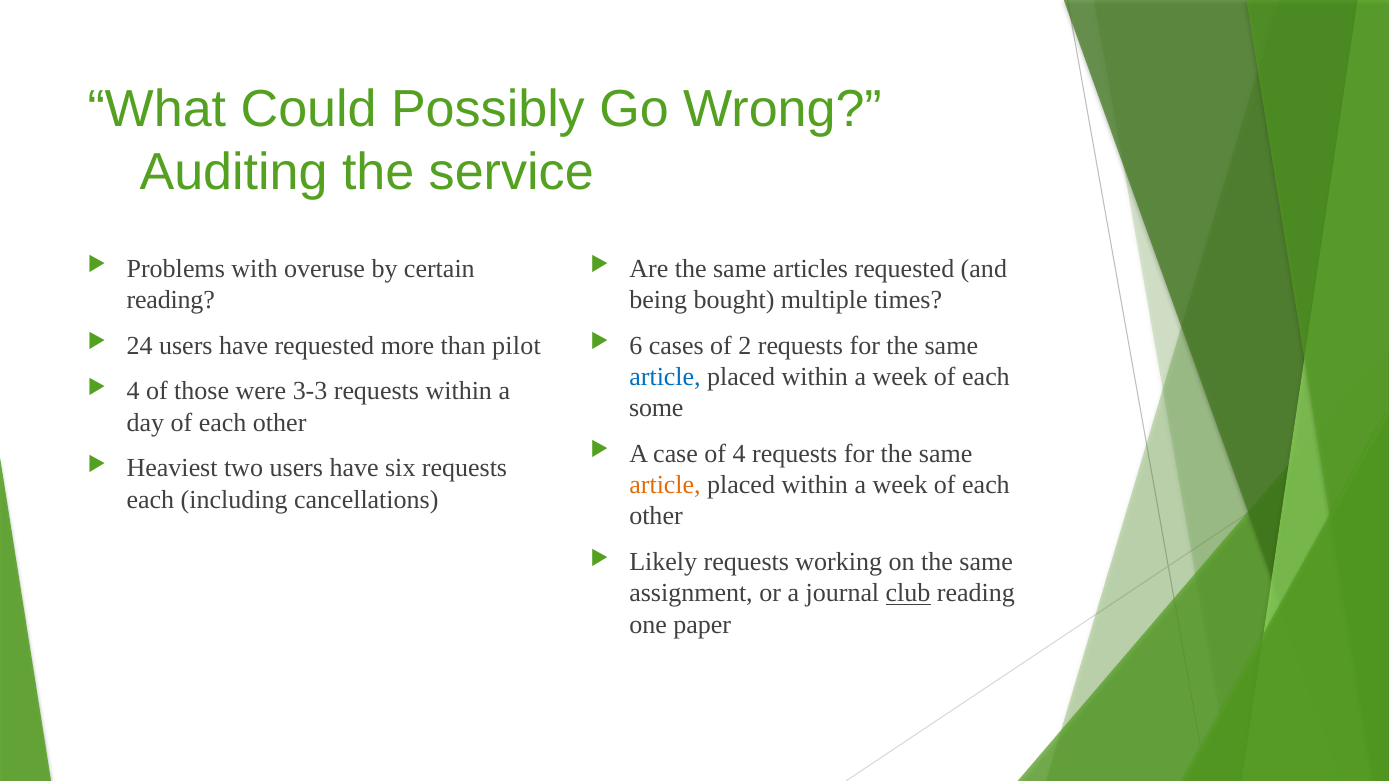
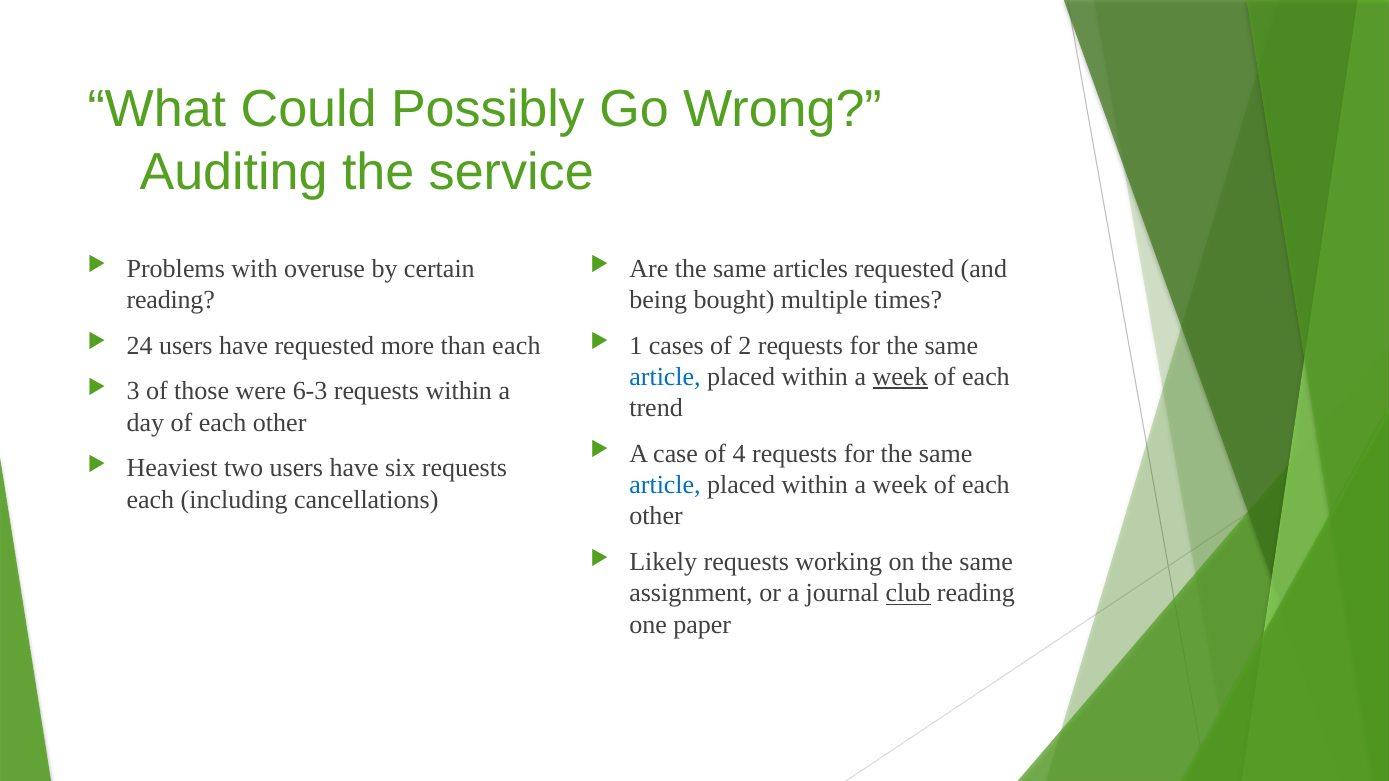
than pilot: pilot -> each
6: 6 -> 1
week at (900, 377) underline: none -> present
4 at (133, 392): 4 -> 3
3-3: 3-3 -> 6-3
some: some -> trend
article at (665, 485) colour: orange -> blue
